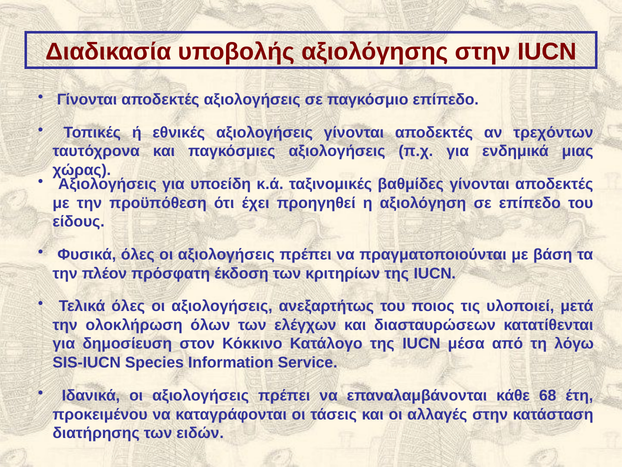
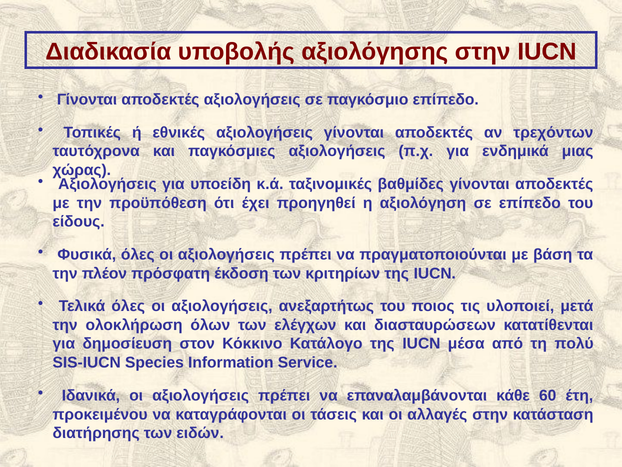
λόγω: λόγω -> πολύ
68: 68 -> 60
